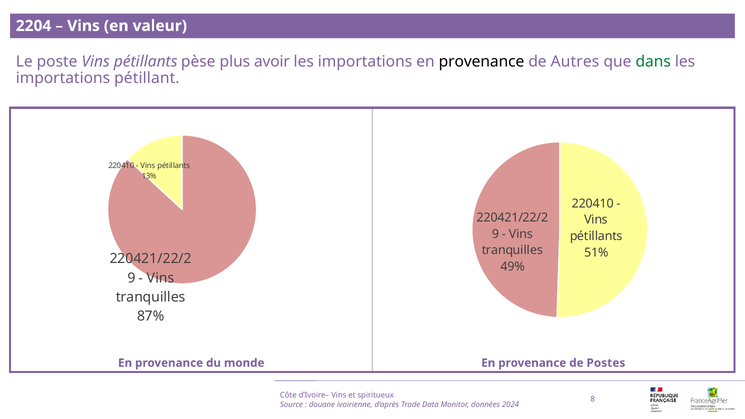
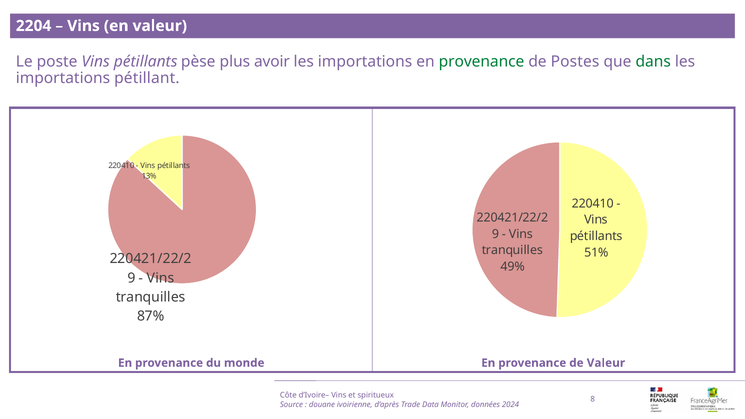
provenance at (482, 62) colour: black -> green
de Autres: Autres -> Postes
de Postes: Postes -> Valeur
